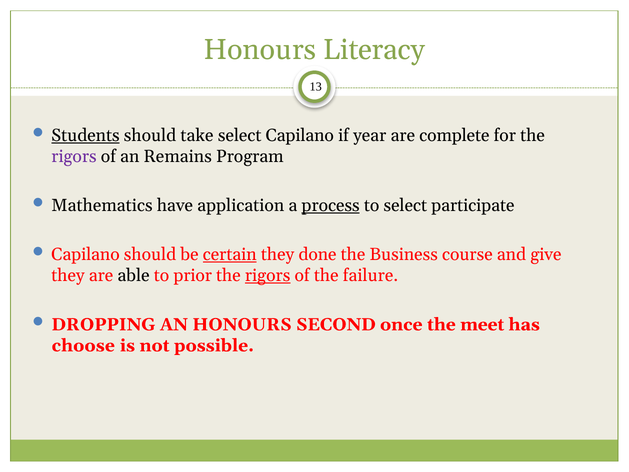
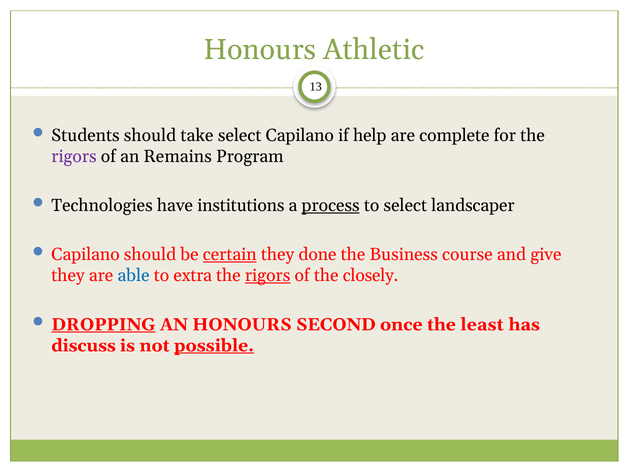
Literacy: Literacy -> Athletic
Students underline: present -> none
year: year -> help
Mathematics: Mathematics -> Technologies
application: application -> institutions
participate: participate -> landscaper
able colour: black -> blue
prior: prior -> extra
failure: failure -> closely
DROPPING underline: none -> present
meet: meet -> least
choose: choose -> discuss
possible underline: none -> present
